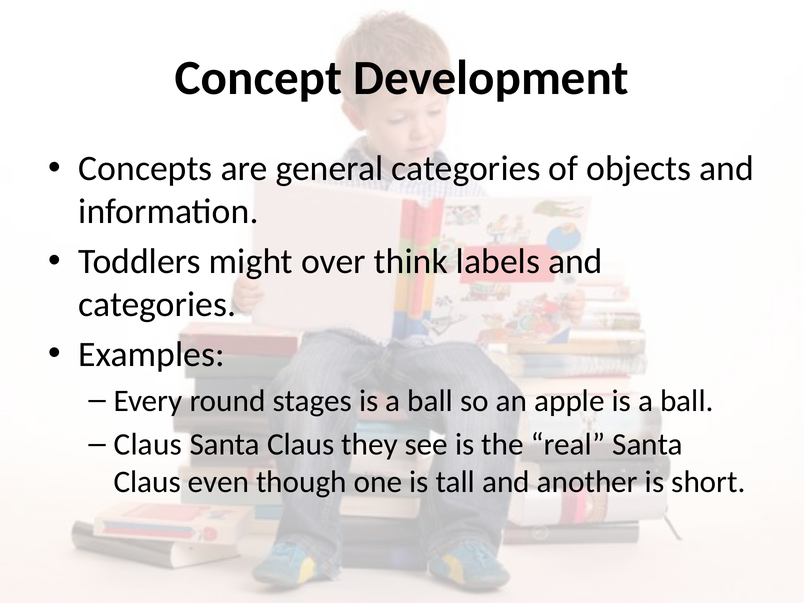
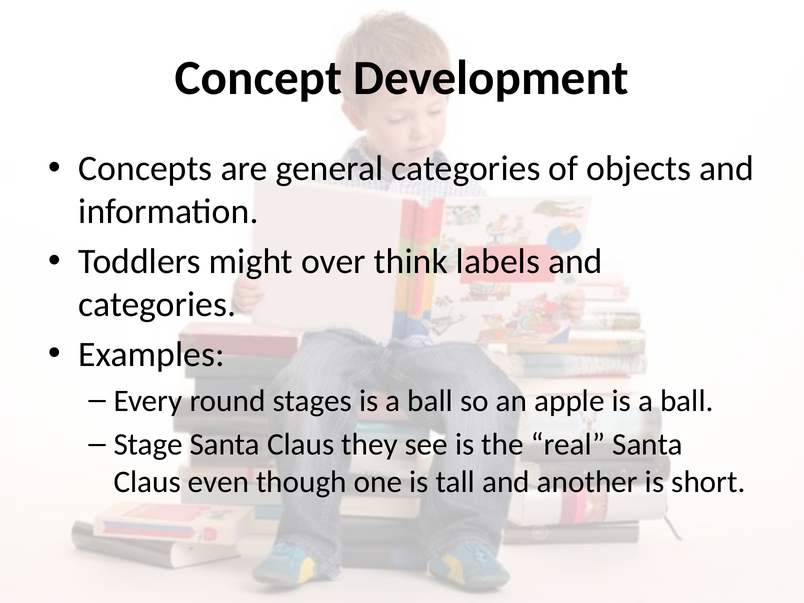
Claus at (148, 445): Claus -> Stage
